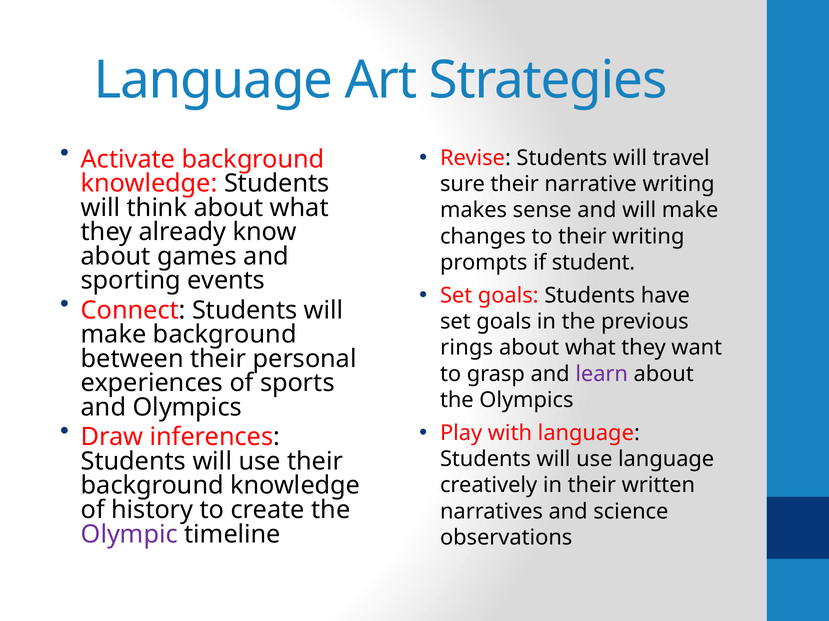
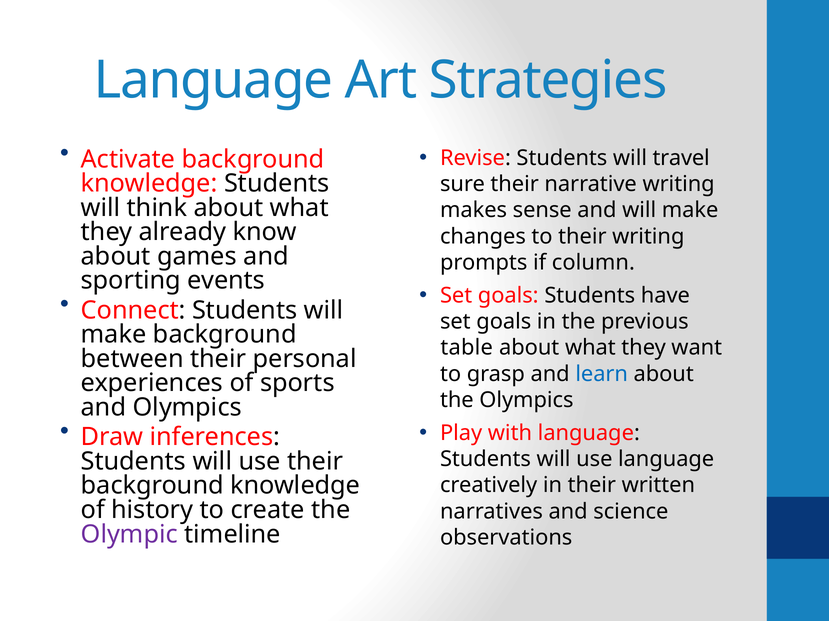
student: student -> column
rings: rings -> table
learn colour: purple -> blue
